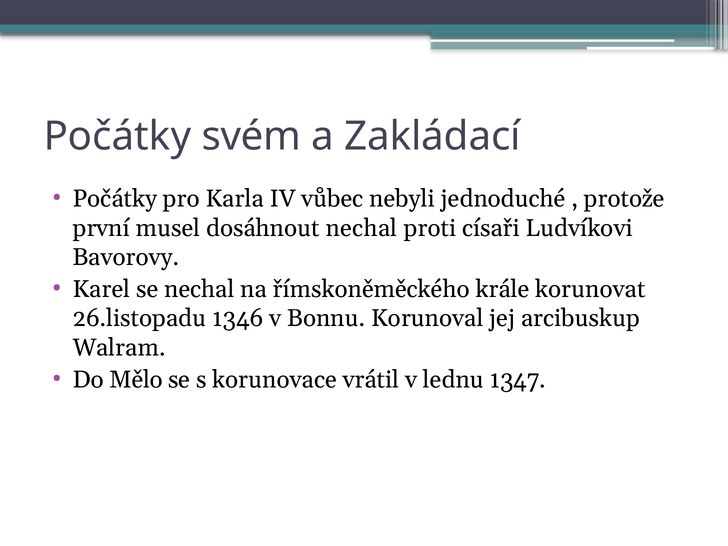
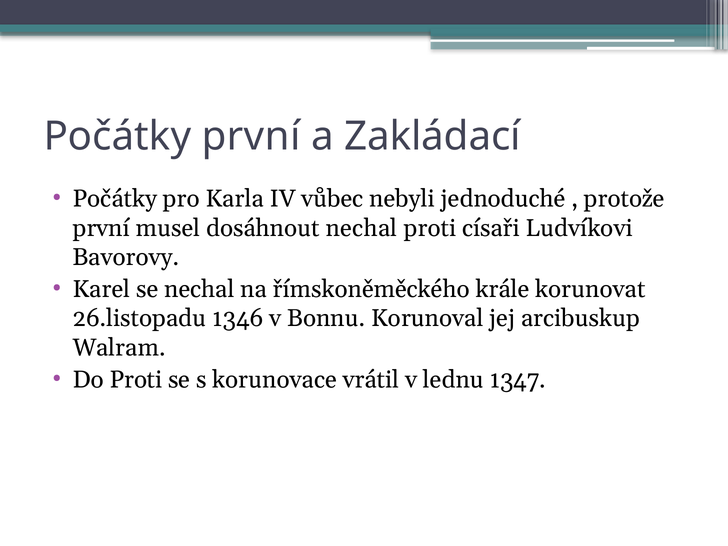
Počátky svém: svém -> první
Do Mělo: Mělo -> Proti
